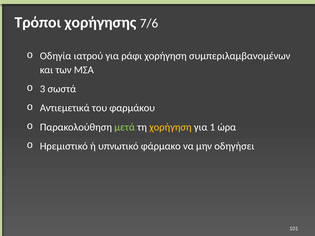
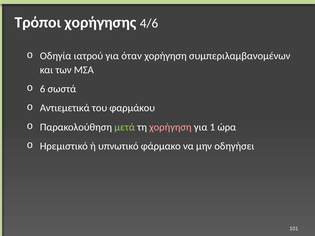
7/6: 7/6 -> 4/6
ράφι: ράφι -> όταν
3: 3 -> 6
χορήγηση at (170, 127) colour: yellow -> pink
